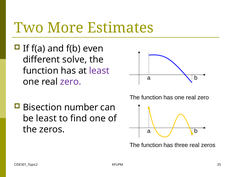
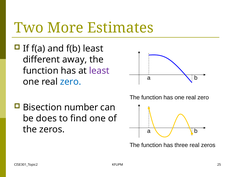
f(b even: even -> least
solve: solve -> away
zero at (71, 81) colour: purple -> blue
be least: least -> does
